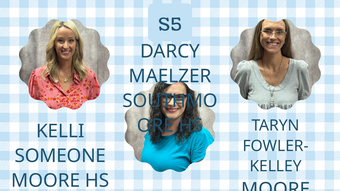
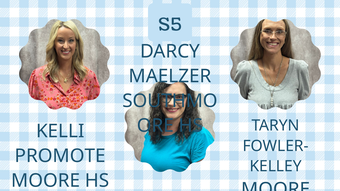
SOMEONE: SOMEONE -> PROMOTE
